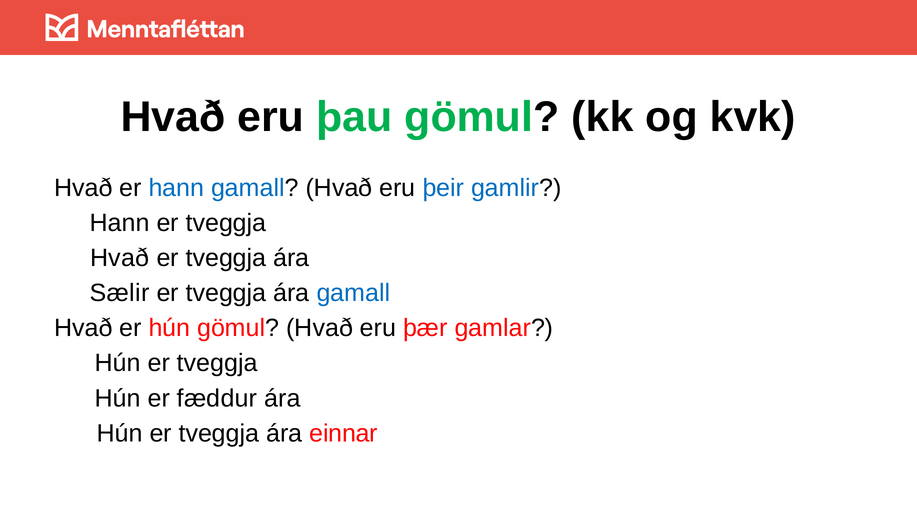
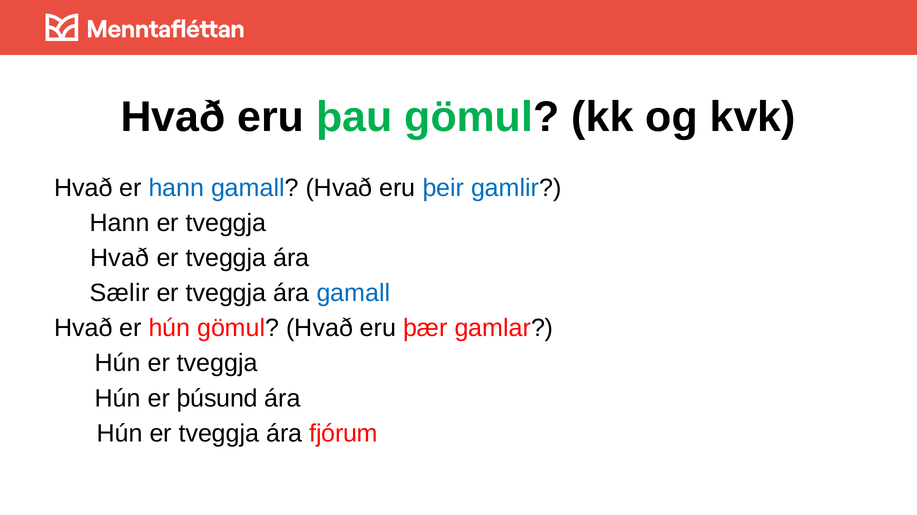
fæddur: fæddur -> þúsund
einnar: einnar -> fjórum
